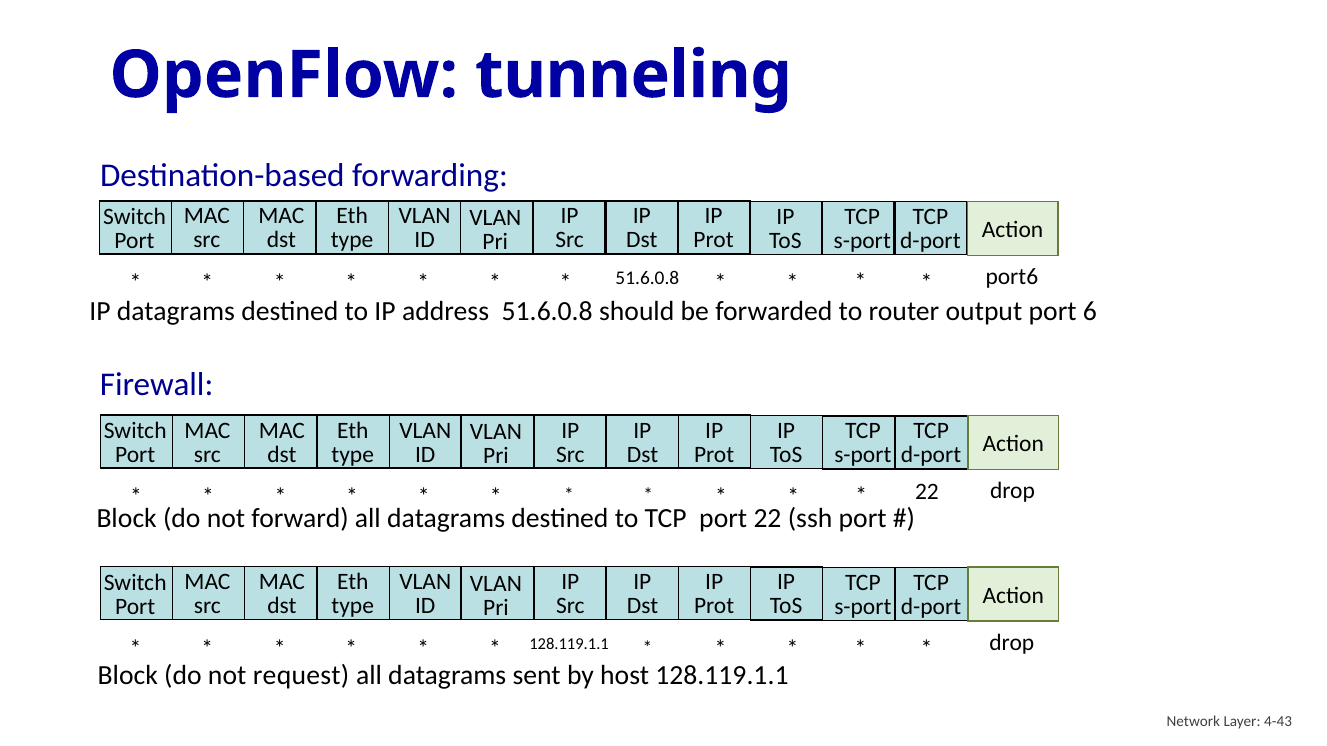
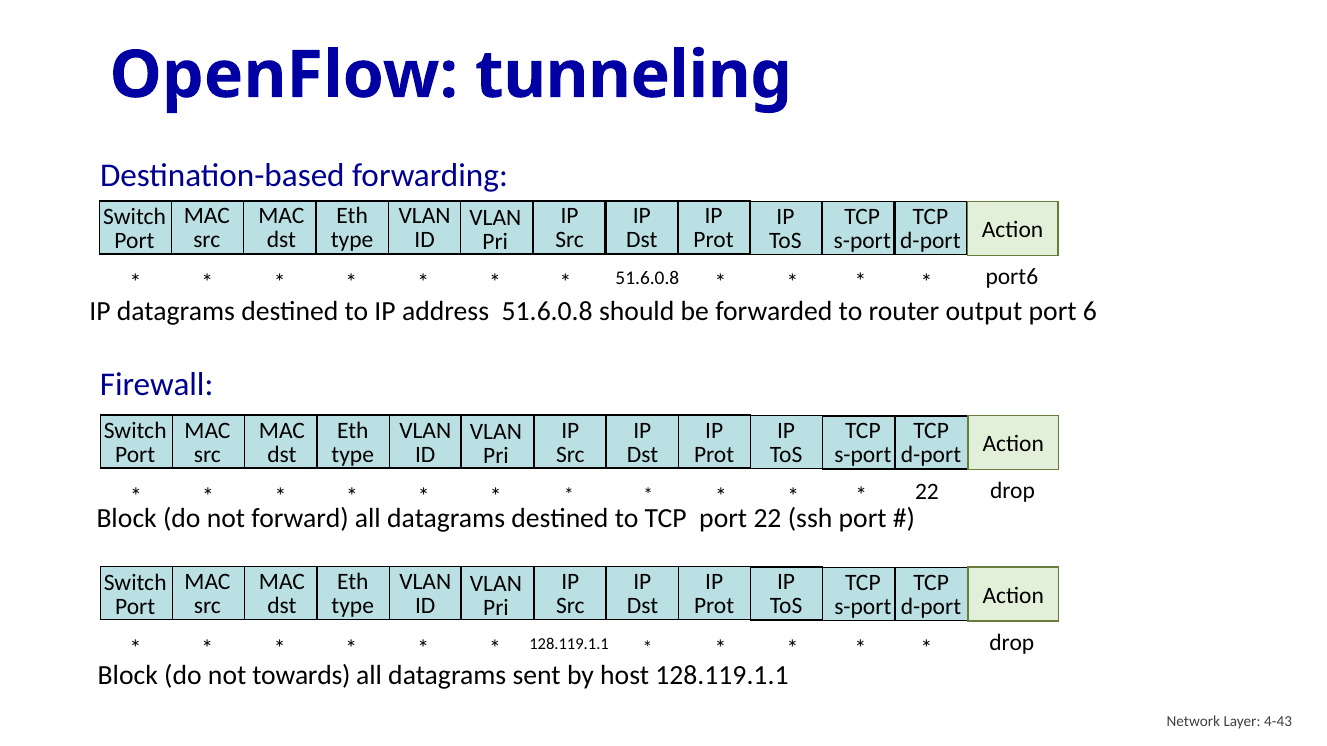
request: request -> towards
